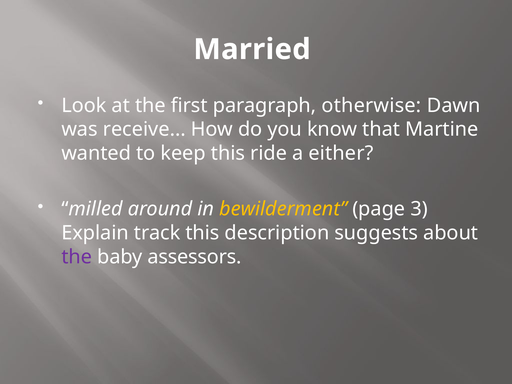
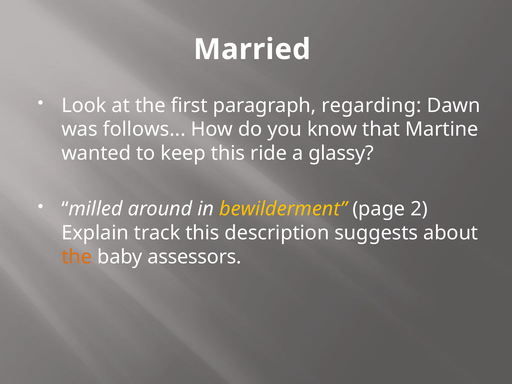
otherwise: otherwise -> regarding
receive: receive -> follows
either: either -> glassy
3: 3 -> 2
the at (77, 257) colour: purple -> orange
